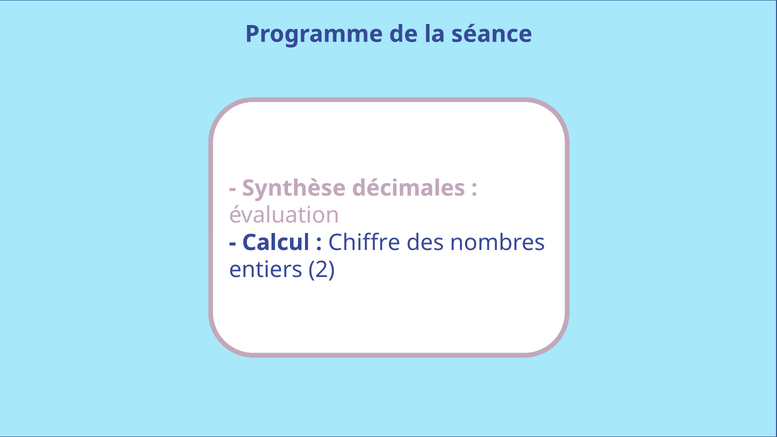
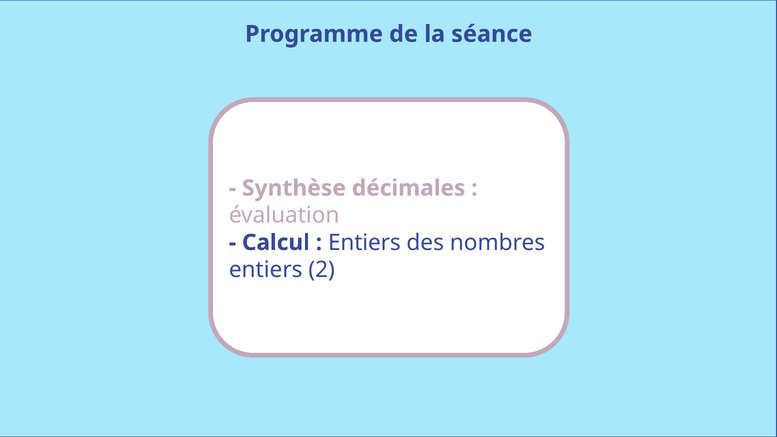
Chiffre at (364, 243): Chiffre -> Entiers
